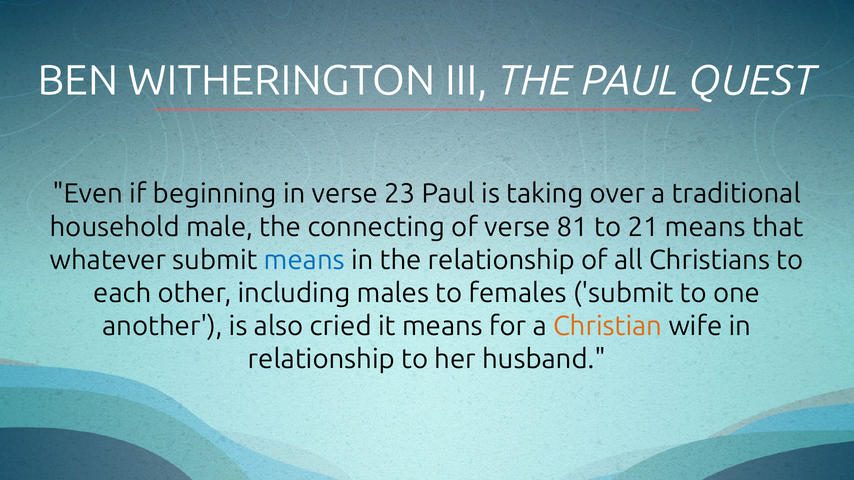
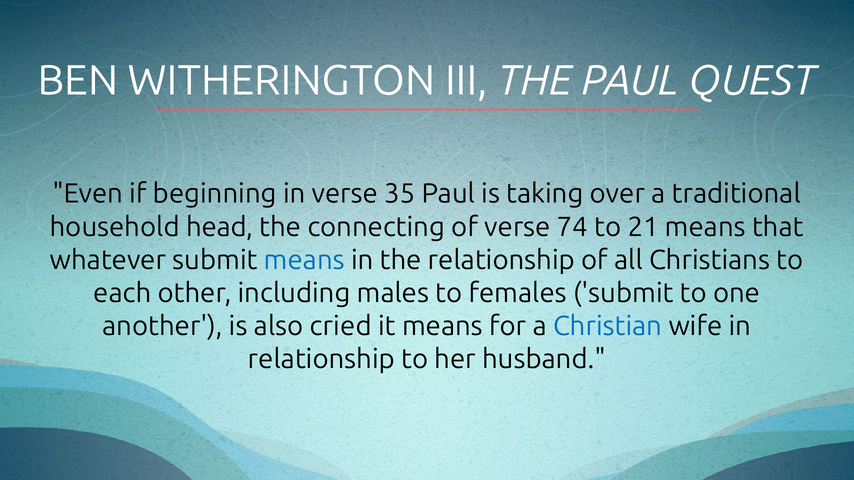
23: 23 -> 35
male: male -> head
81: 81 -> 74
Christian colour: orange -> blue
